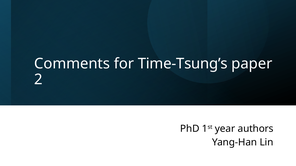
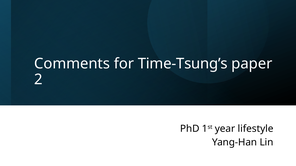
authors: authors -> lifestyle
